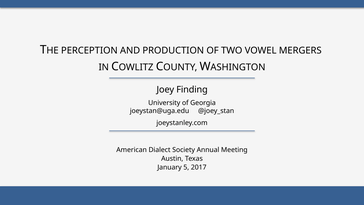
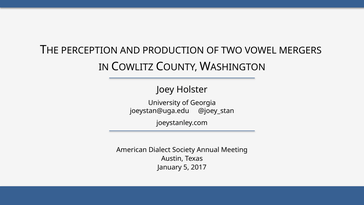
Finding: Finding -> Holster
